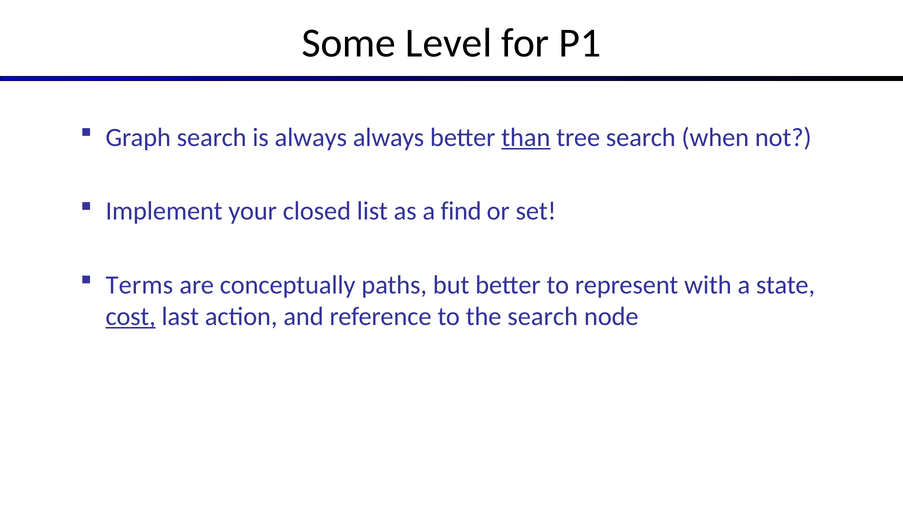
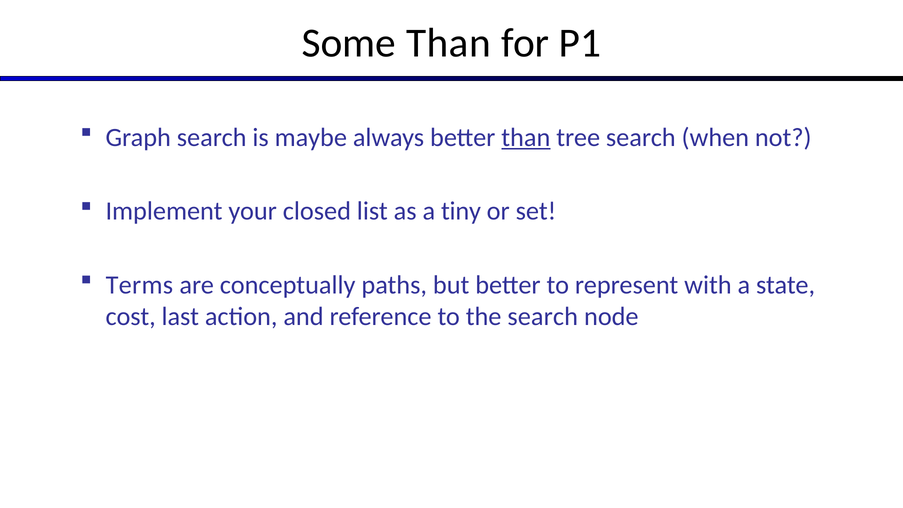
Some Level: Level -> Than
is always: always -> maybe
find: find -> tiny
cost underline: present -> none
